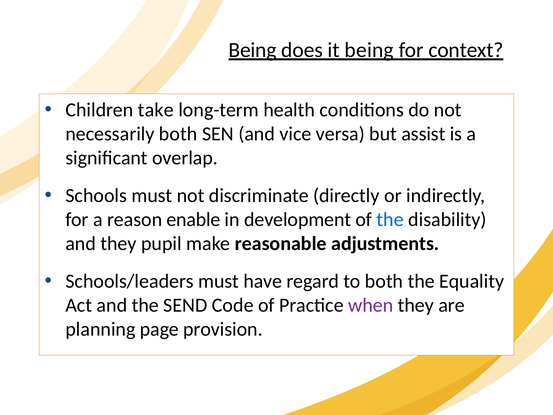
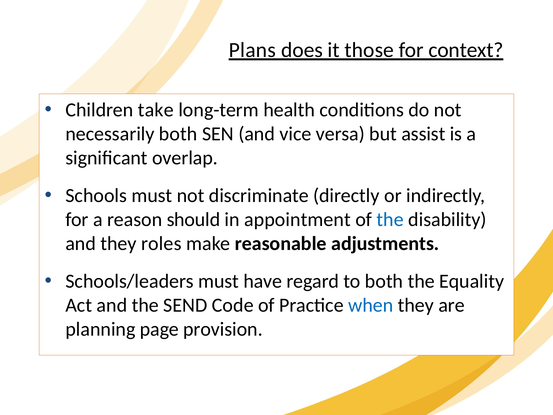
Being at (253, 50): Being -> Plans
it being: being -> those
enable: enable -> should
development: development -> appointment
pupil: pupil -> roles
when colour: purple -> blue
